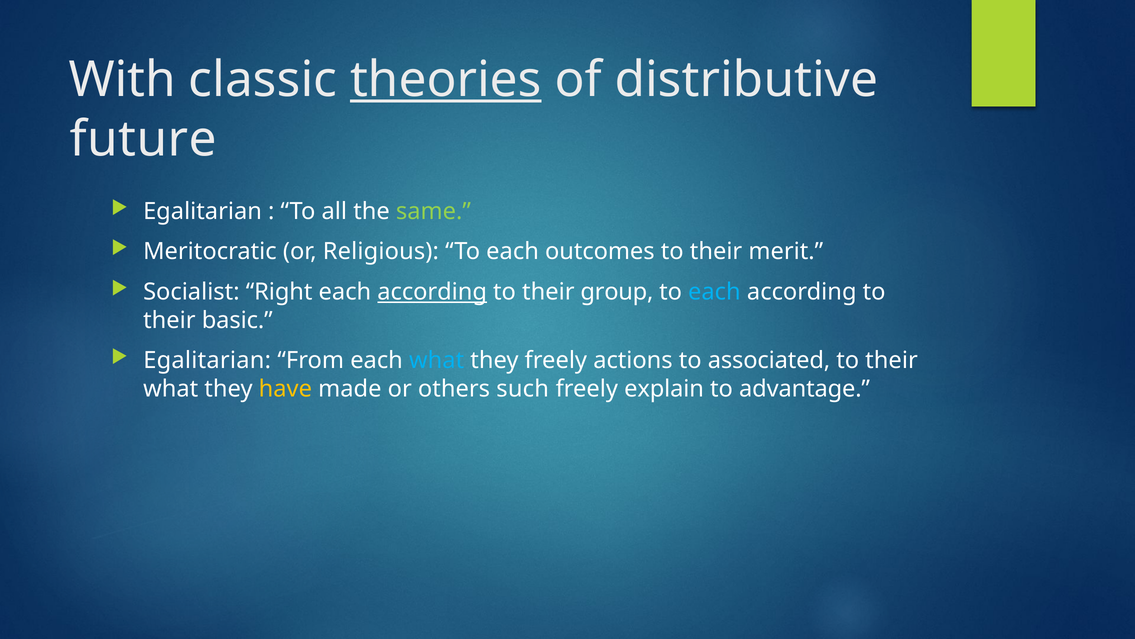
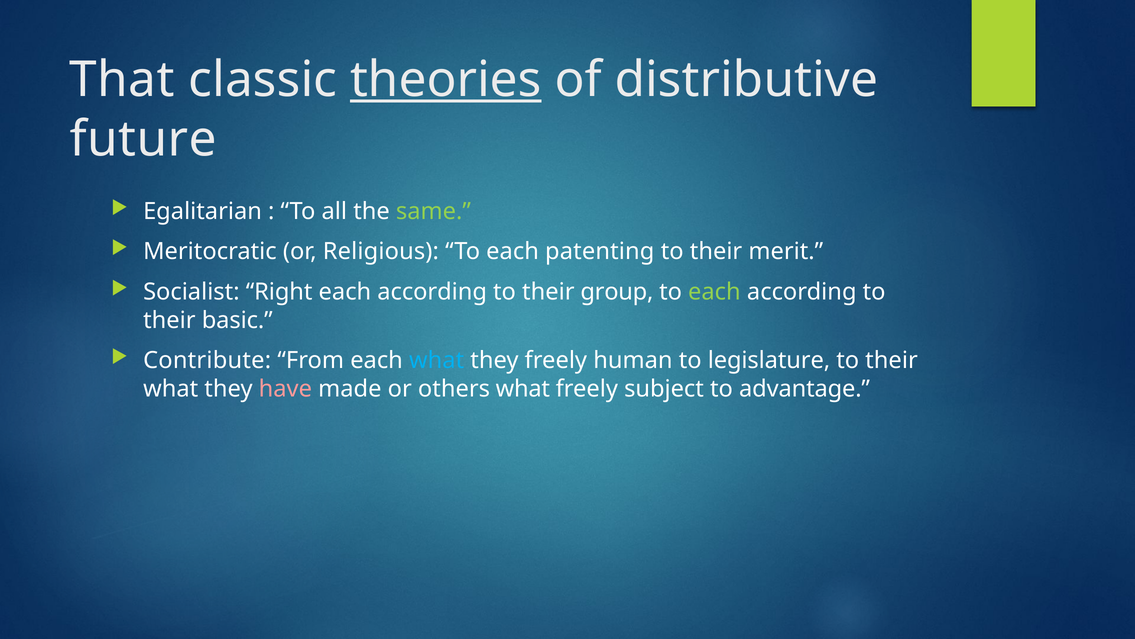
With: With -> That
outcomes: outcomes -> patenting
according at (432, 292) underline: present -> none
each at (714, 292) colour: light blue -> light green
Egalitarian at (207, 360): Egalitarian -> Contribute
actions: actions -> human
associated: associated -> legislature
have colour: yellow -> pink
others such: such -> what
explain: explain -> subject
